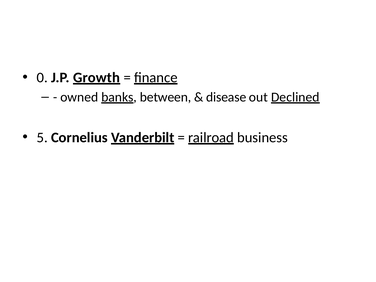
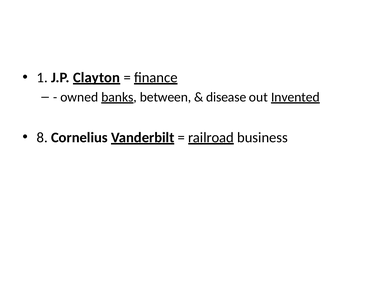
0: 0 -> 1
Growth: Growth -> Clayton
Declined: Declined -> Invented
5: 5 -> 8
